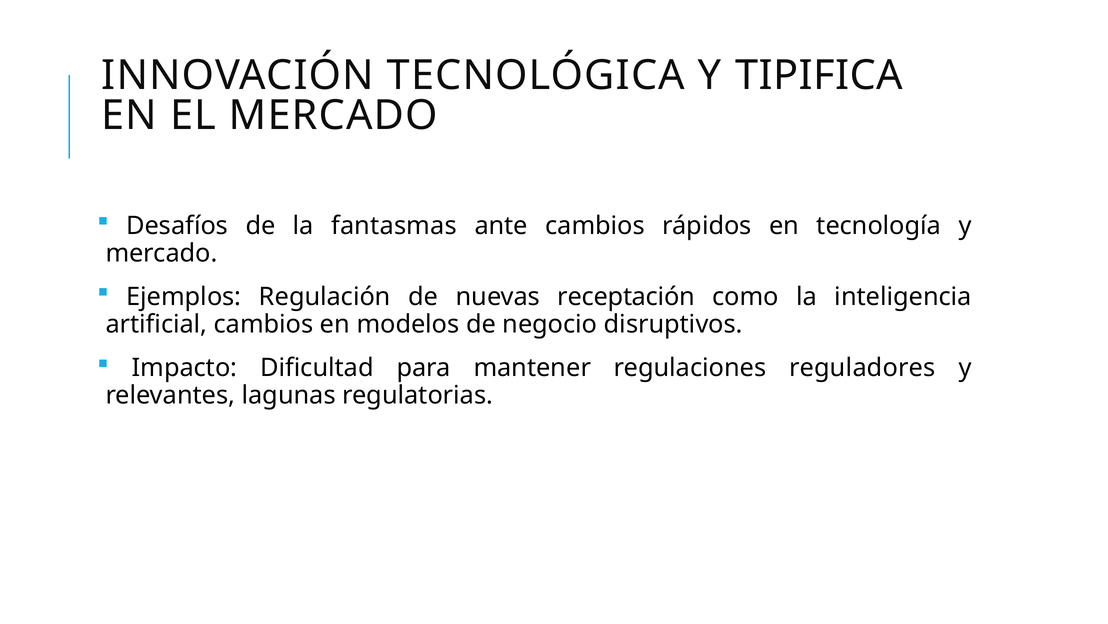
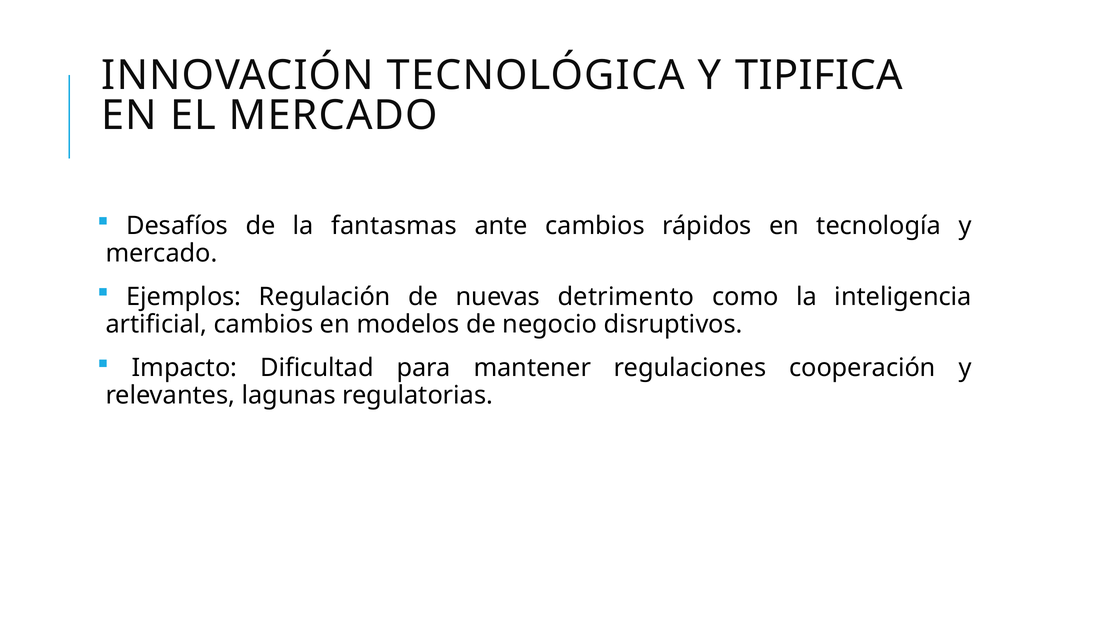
receptación: receptación -> detrimento
reguladores: reguladores -> cooperación
